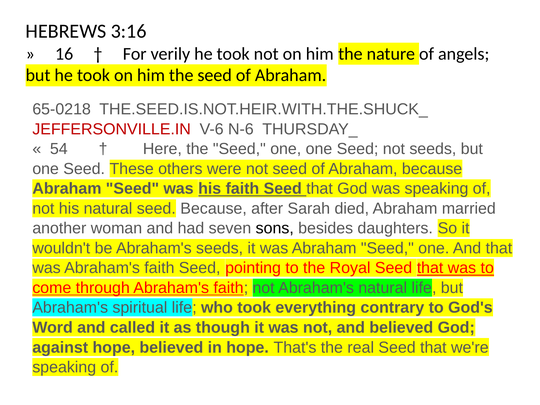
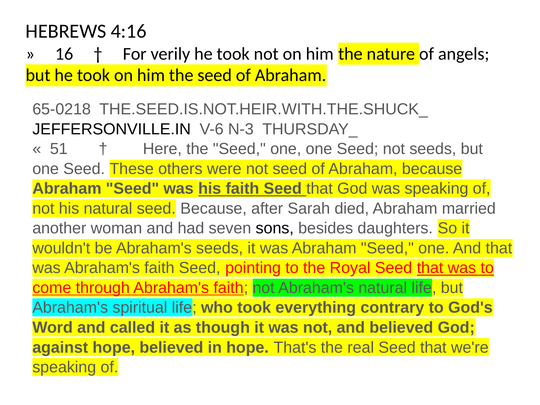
3:16: 3:16 -> 4:16
JEFFERSONVILLE.IN colour: red -> black
N-6: N-6 -> N-3
54: 54 -> 51
